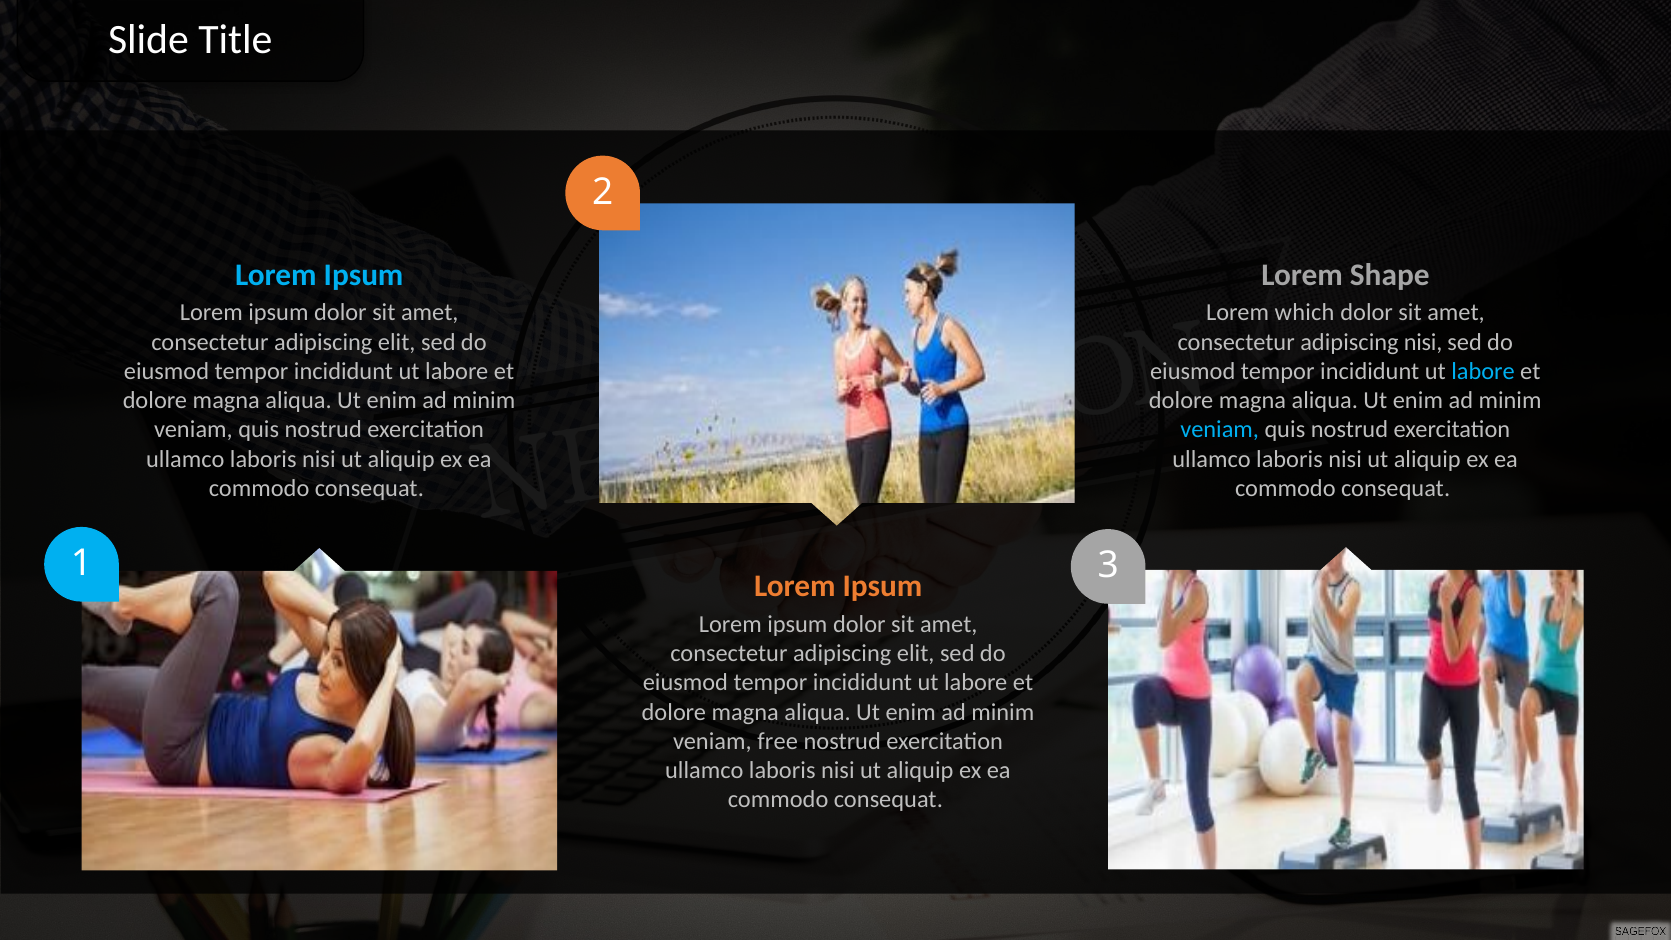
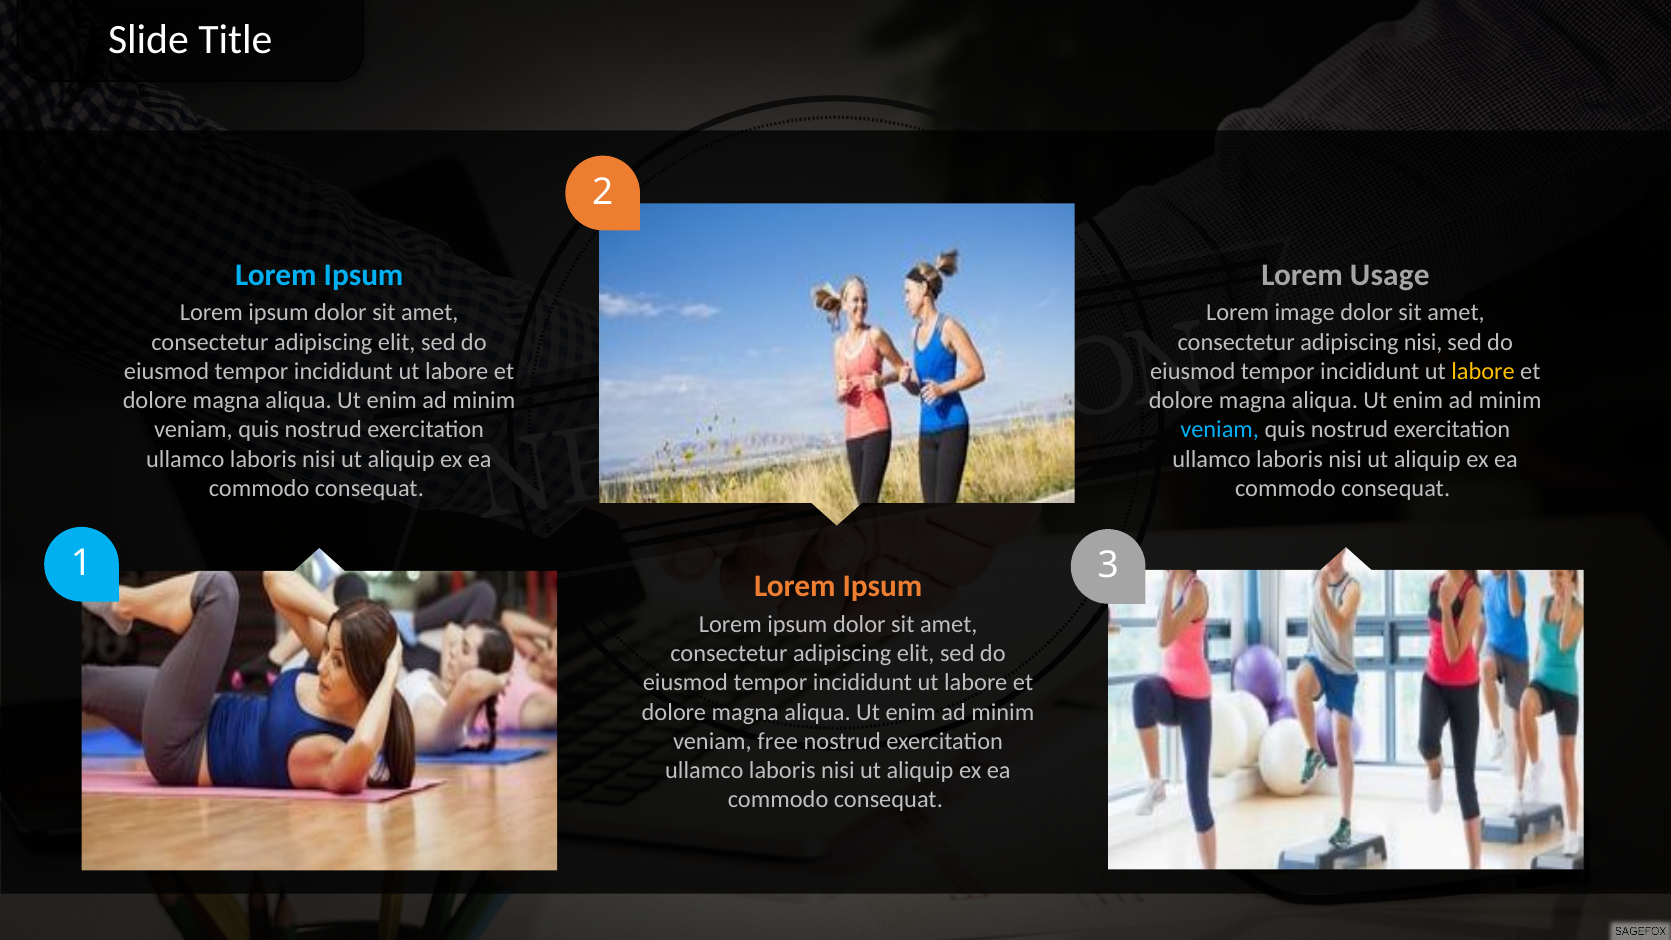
Shape: Shape -> Usage
which: which -> image
labore at (1483, 371) colour: light blue -> yellow
